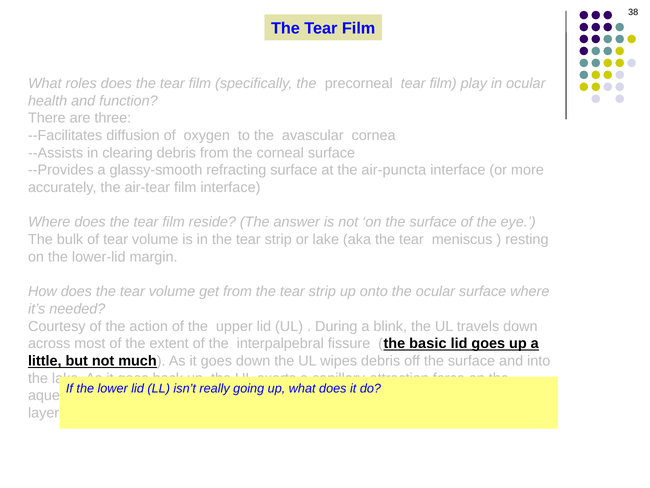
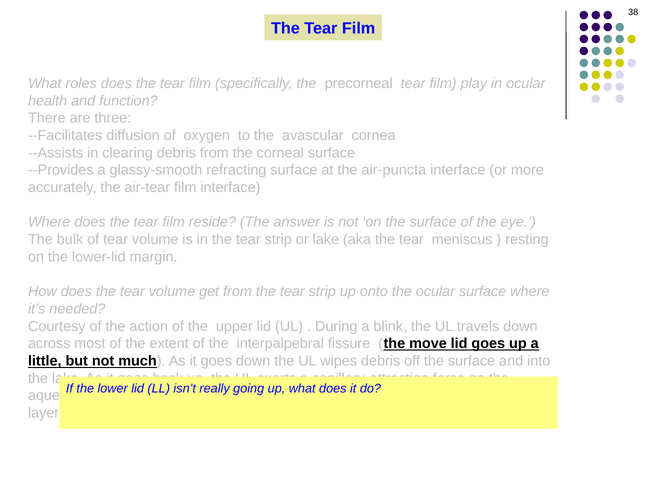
basic: basic -> move
